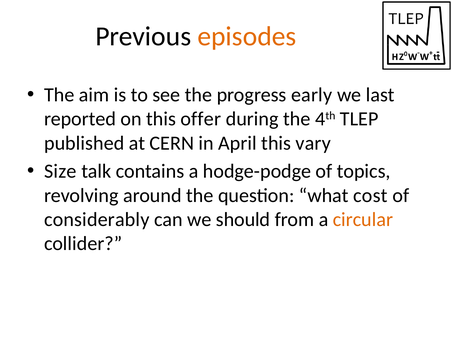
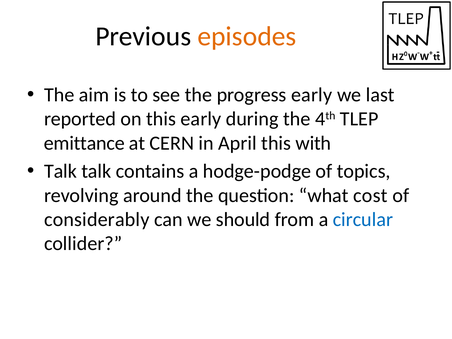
this offer: offer -> early
published: published -> emittance
vary: vary -> with
Size at (60, 171): Size -> Talk
circular colour: orange -> blue
